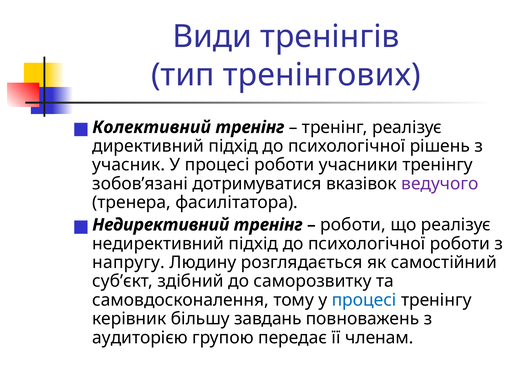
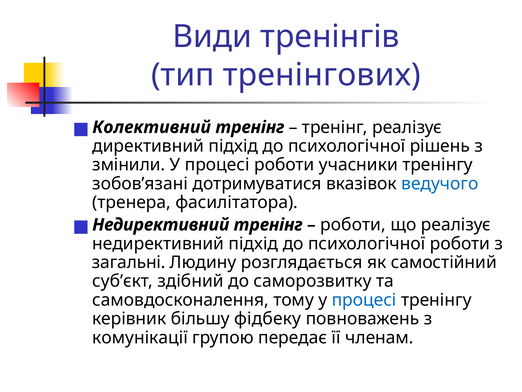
учасник: учасник -> змінили
ведучого colour: purple -> blue
напругу: напругу -> загальні
завдань: завдань -> фідбеку
аудиторією: аудиторією -> комунікації
